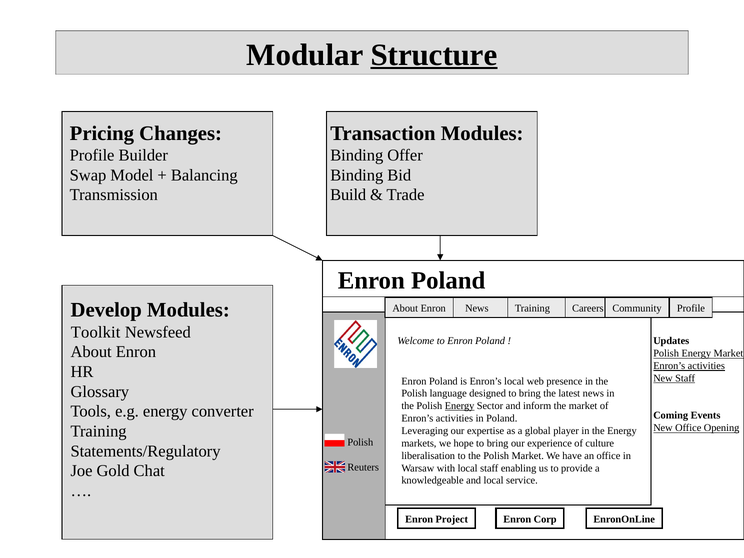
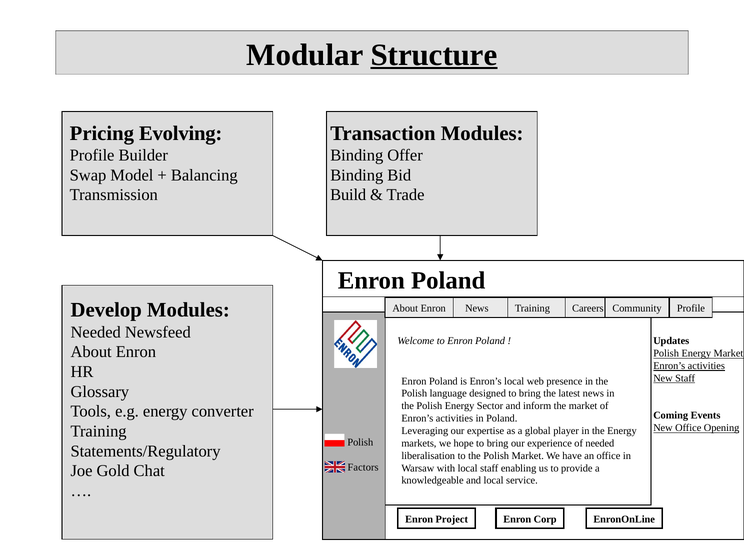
Changes: Changes -> Evolving
Toolkit at (96, 332): Toolkit -> Needed
Energy at (460, 406) underline: present -> none
of culture: culture -> needed
Reuters: Reuters -> Factors
